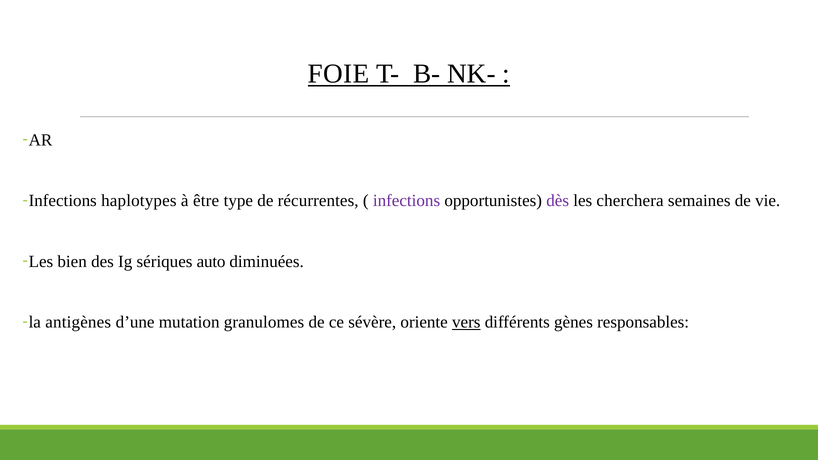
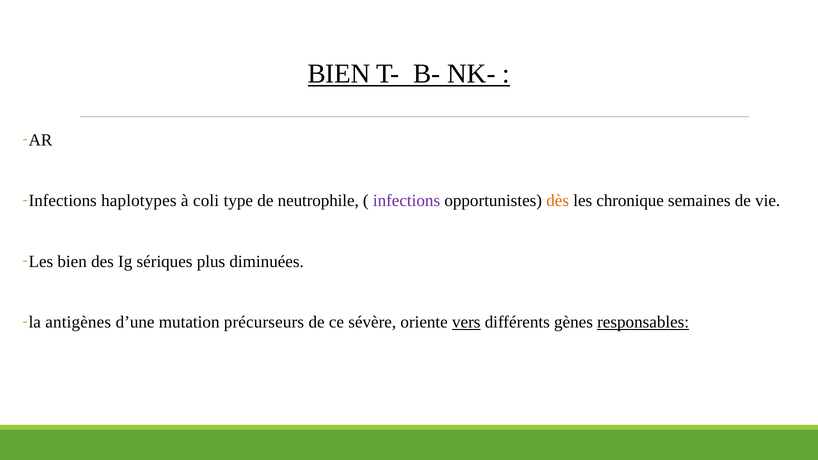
FOIE at (339, 74): FOIE -> BIEN
être: être -> coli
récurrentes: récurrentes -> neutrophile
dès colour: purple -> orange
cherchera: cherchera -> chronique
auto: auto -> plus
granulomes: granulomes -> précurseurs
responsables underline: none -> present
